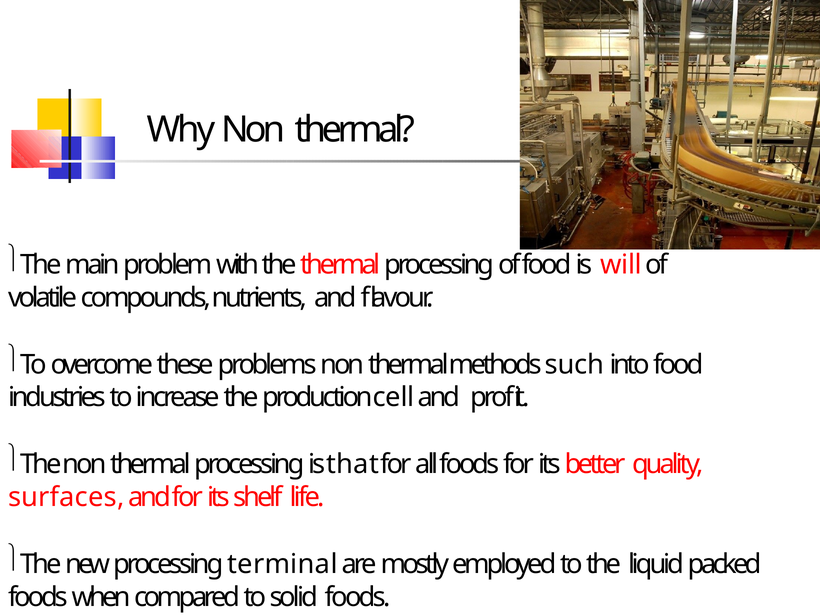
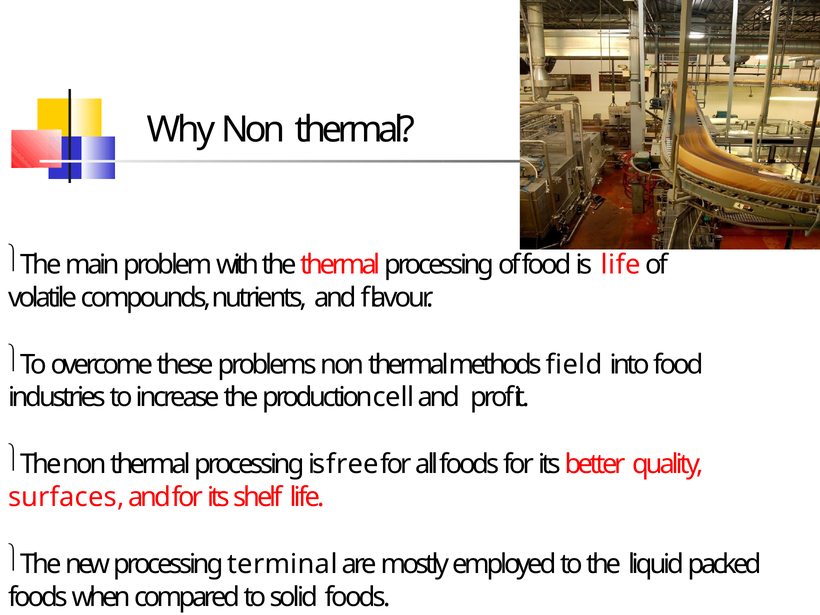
is will: will -> life
such: such -> field
that: that -> free
